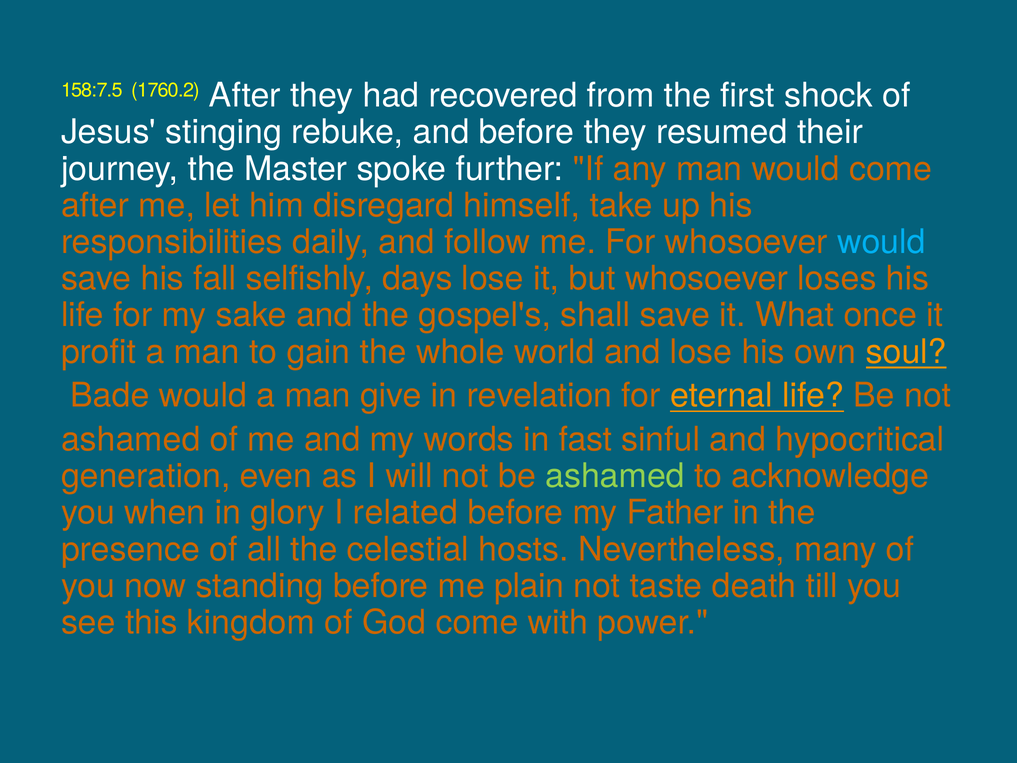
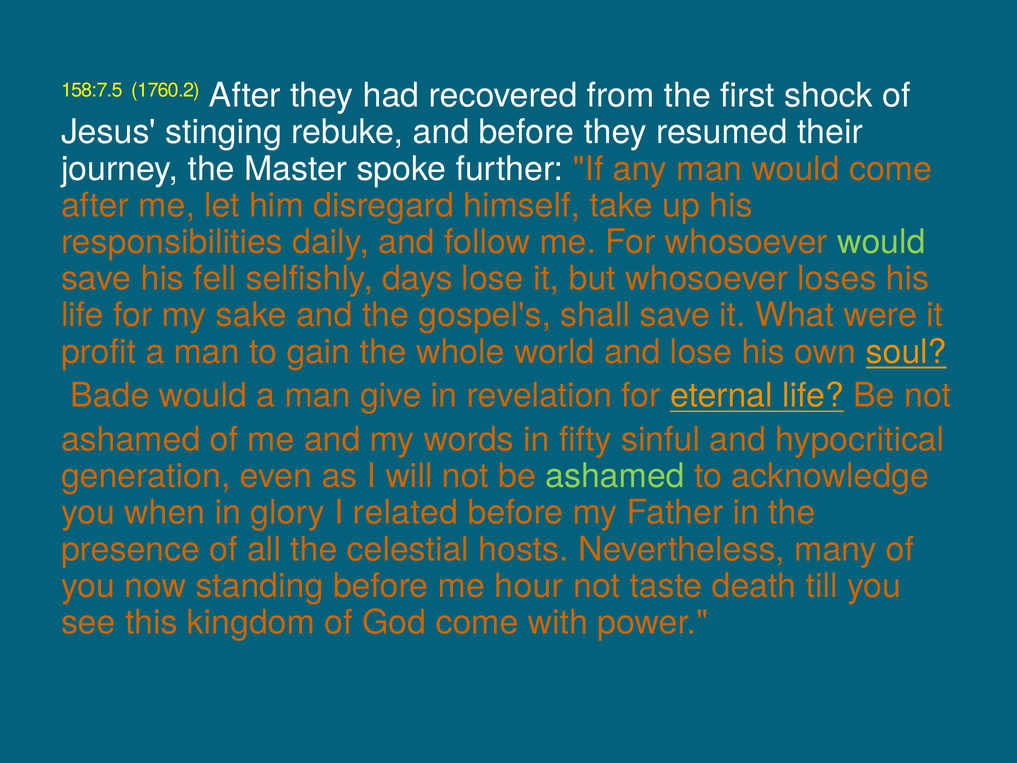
would at (881, 242) colour: light blue -> light green
fall: fall -> fell
once: once -> were
fast: fast -> fifty
plain: plain -> hour
